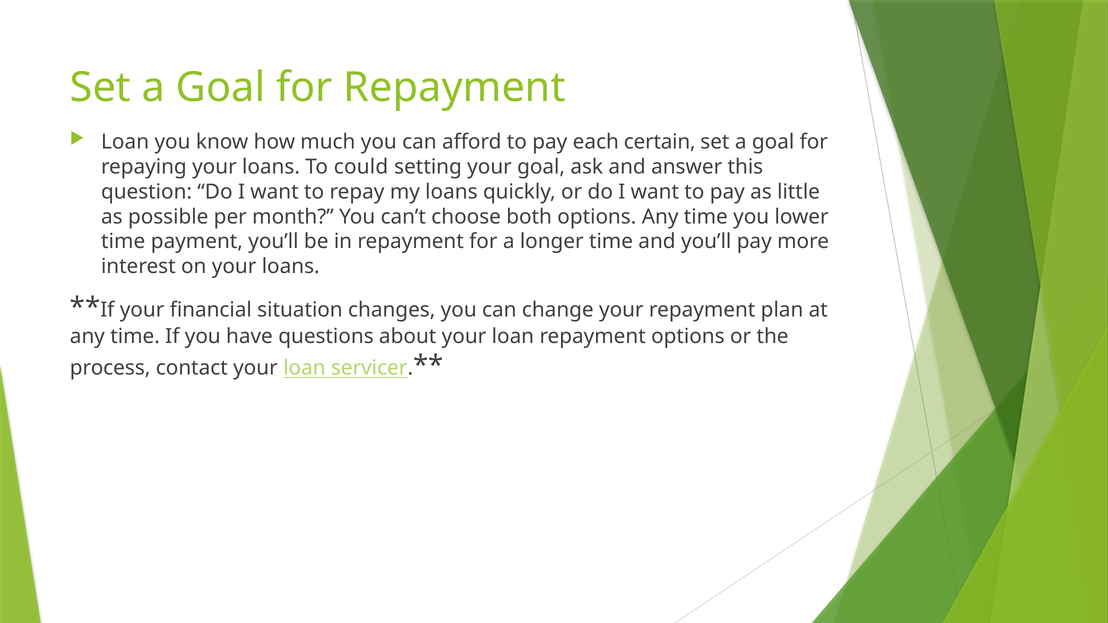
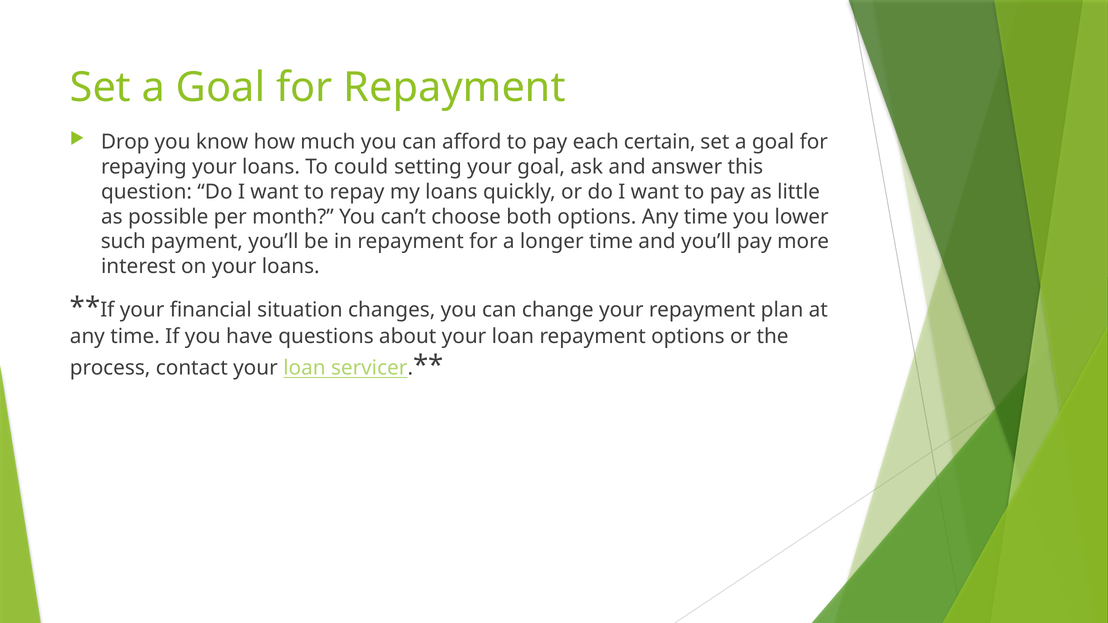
Loan at (125, 142): Loan -> Drop
time at (123, 242): time -> such
